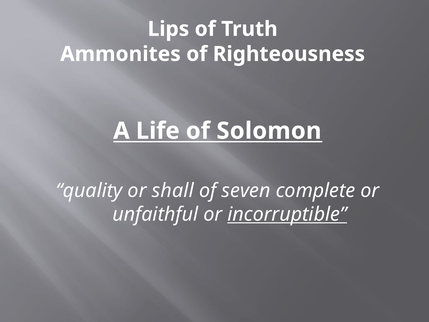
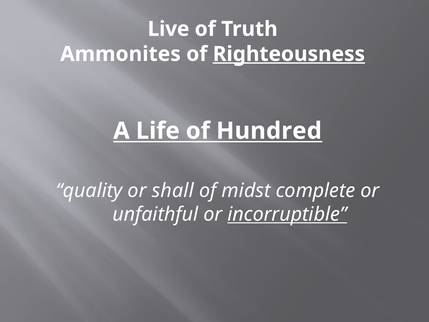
Lips: Lips -> Live
Righteousness underline: none -> present
Solomon: Solomon -> Hundred
seven: seven -> midst
